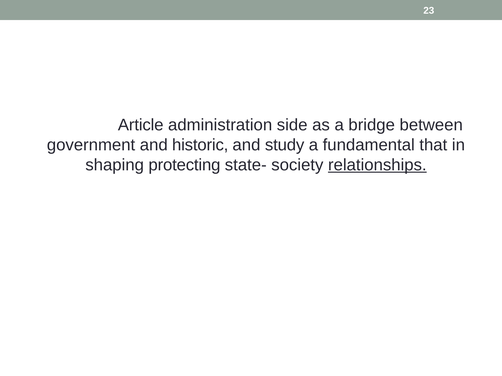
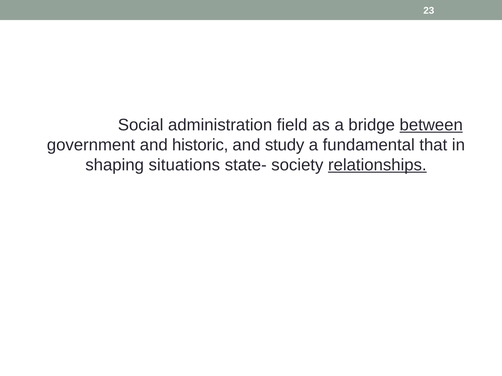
Article: Article -> Social
side: side -> field
between underline: none -> present
protecting: protecting -> situations
